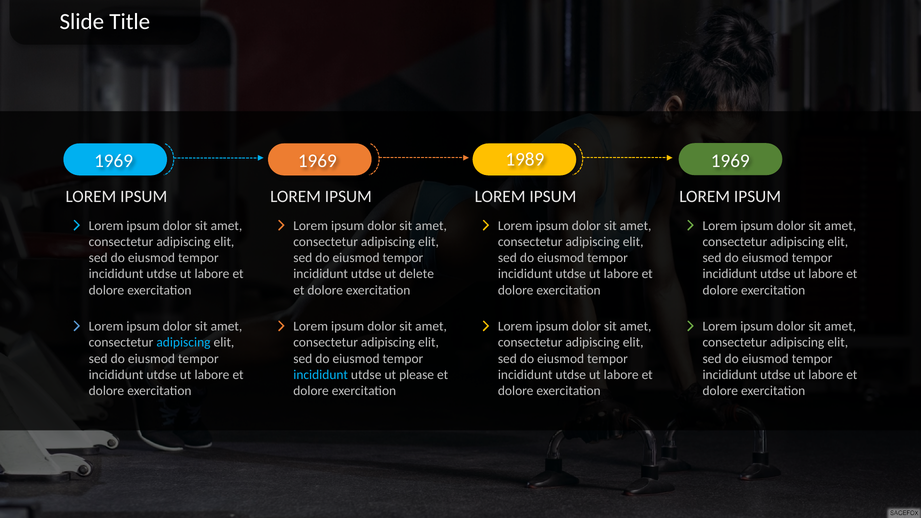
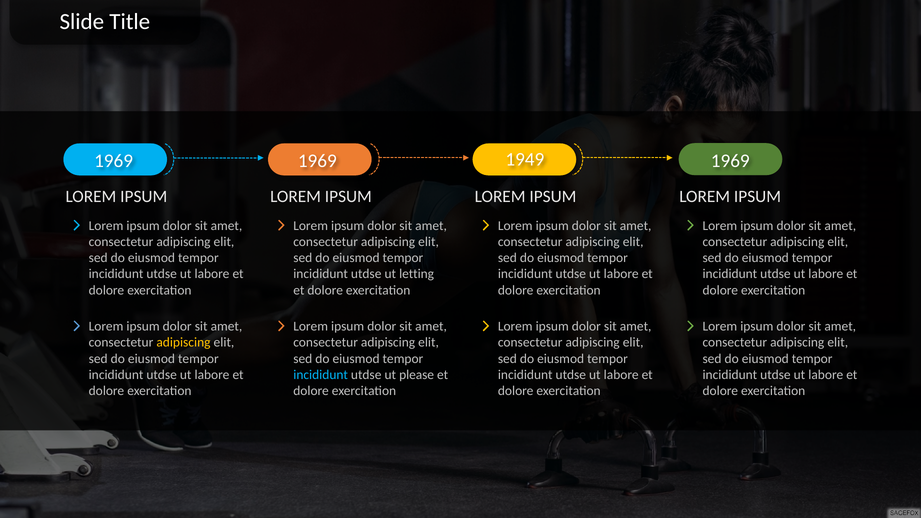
1989: 1989 -> 1949
delete: delete -> letting
adipiscing at (183, 342) colour: light blue -> yellow
